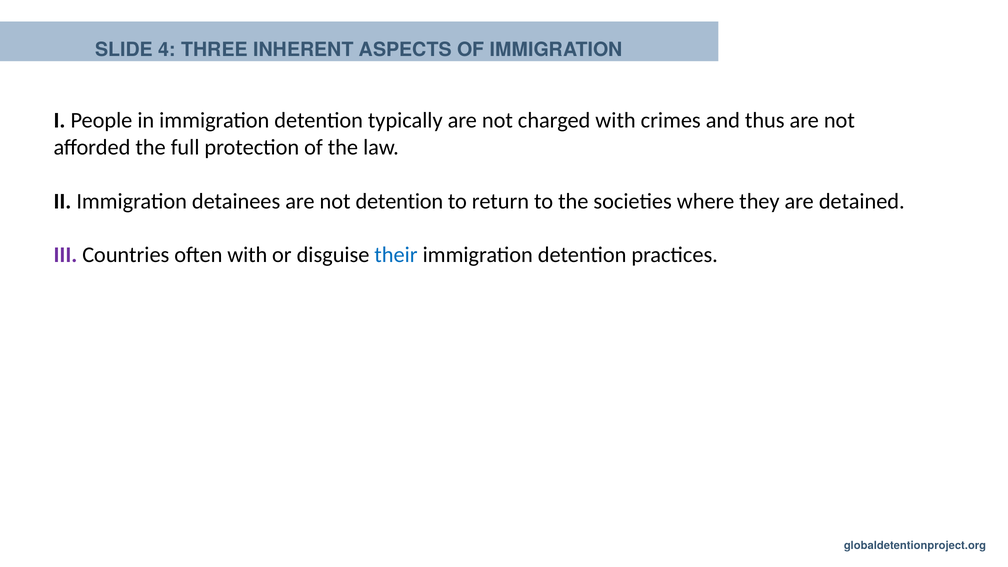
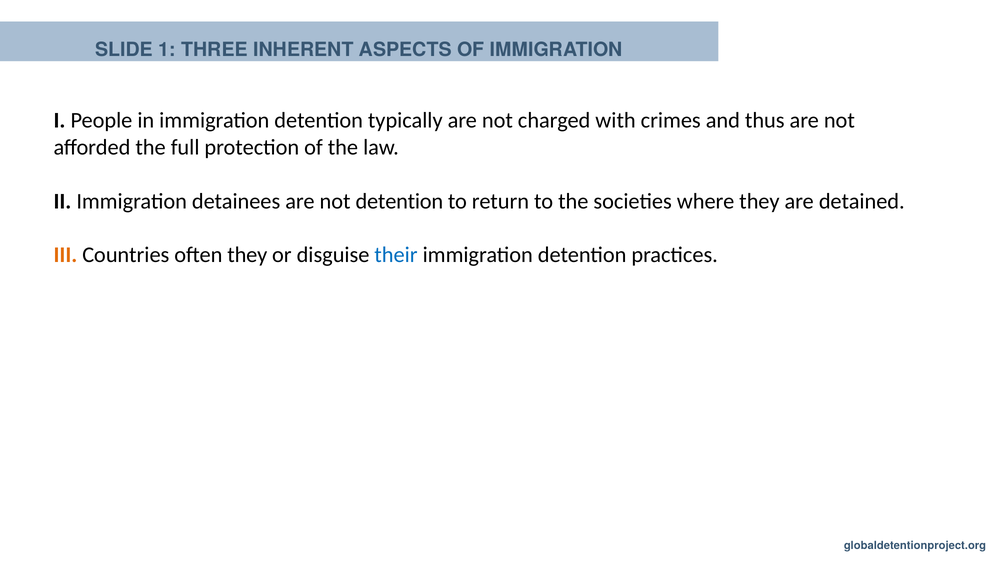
4: 4 -> 1
III colour: purple -> orange
often with: with -> they
